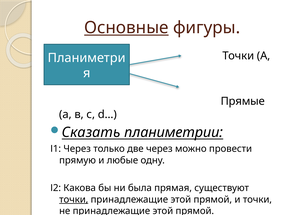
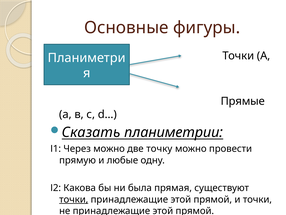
Основные underline: present -> none
Через только: только -> можно
две через: через -> точку
